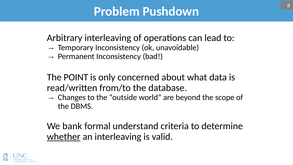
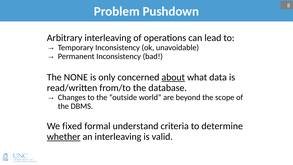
POINT: POINT -> NONE
about underline: none -> present
bank: bank -> fixed
